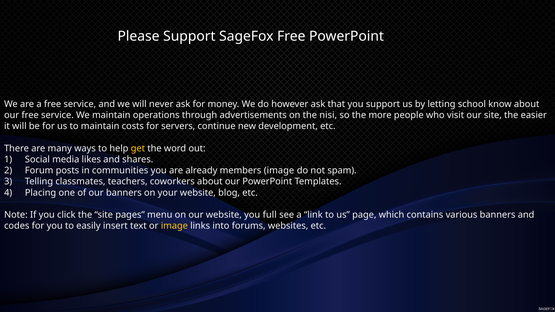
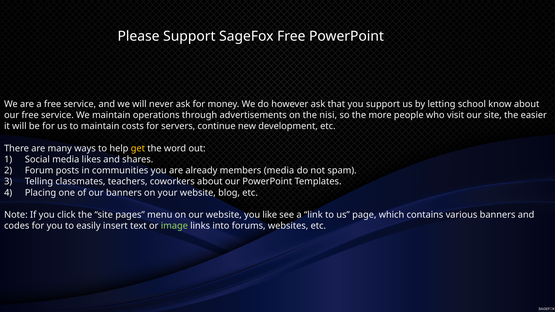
members image: image -> media
full: full -> like
image at (174, 226) colour: yellow -> light green
